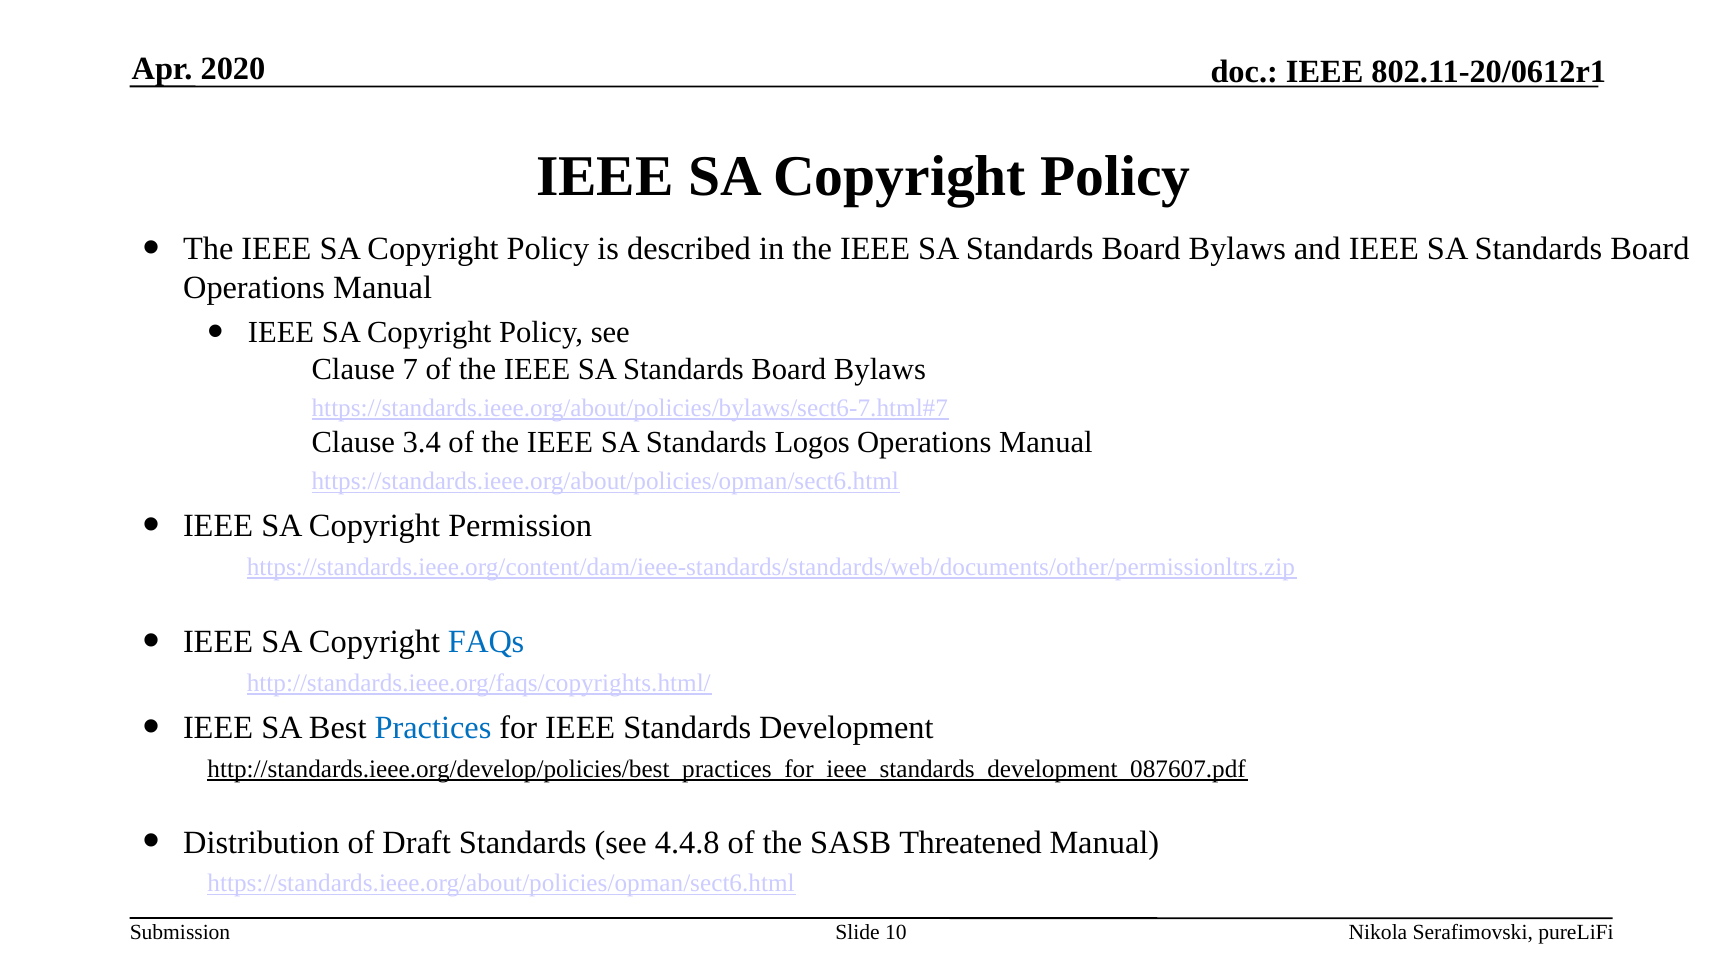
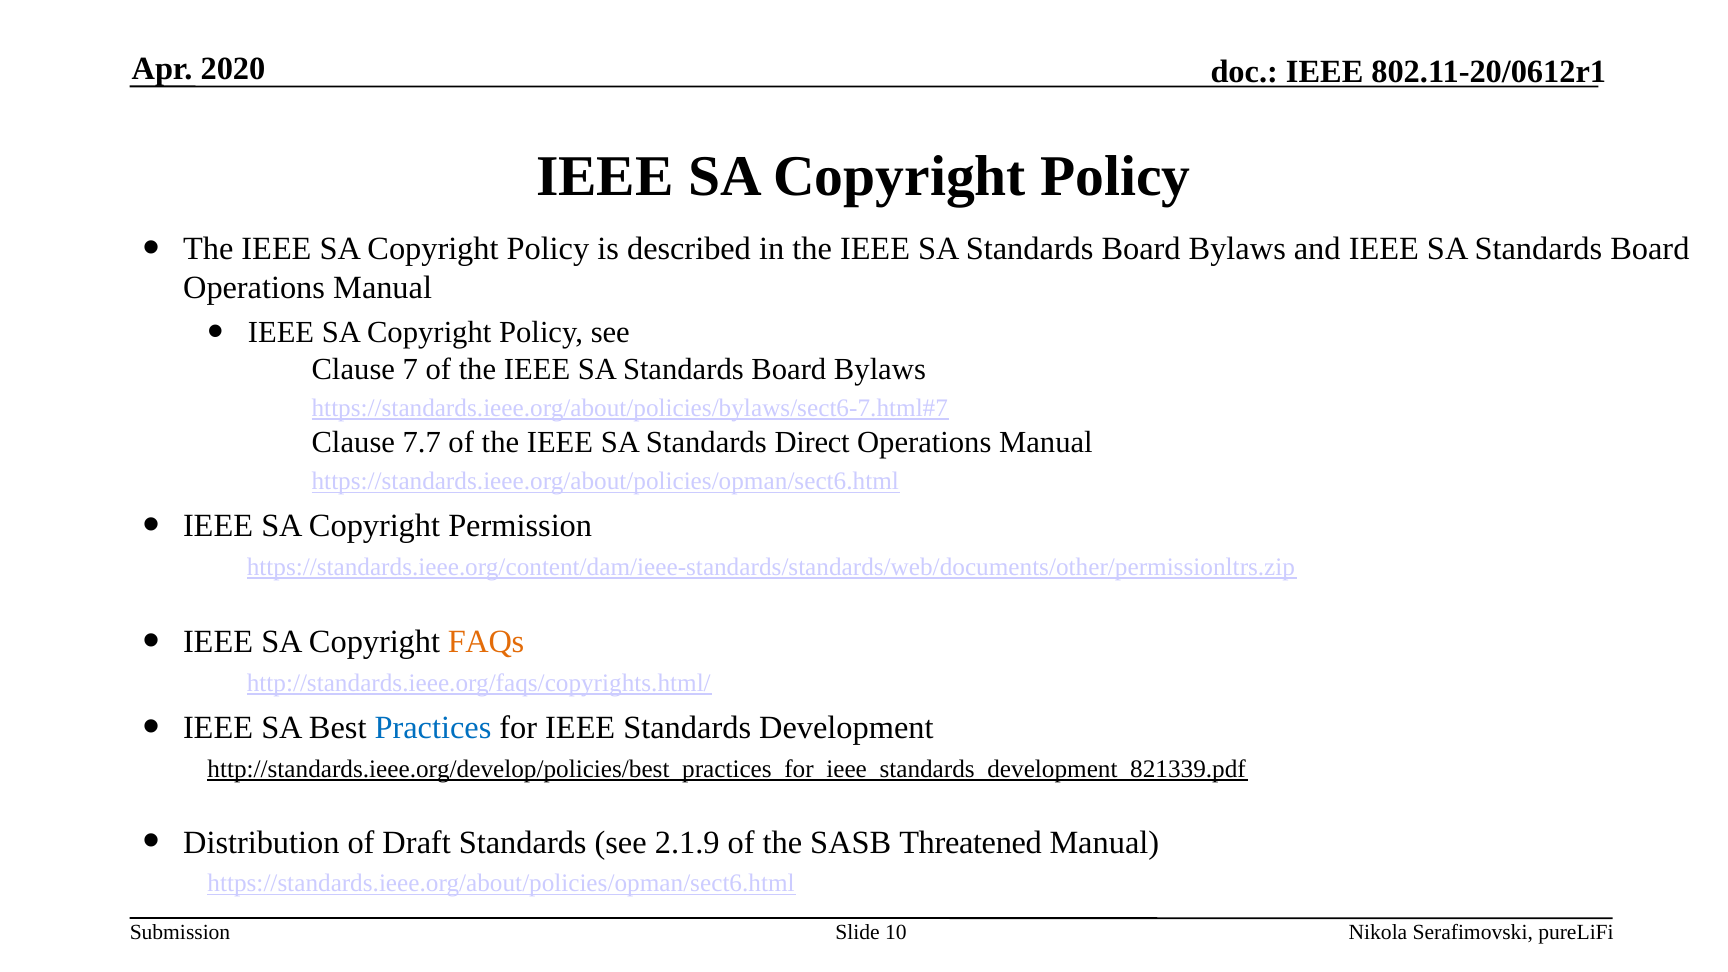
3.4: 3.4 -> 7.7
Logos: Logos -> Direct
FAQs colour: blue -> orange
http://standards.ieee.org/develop/policies/best_practices_for_ieee_standards_development_087607.pdf: http://standards.ieee.org/develop/policies/best_practices_for_ieee_standards_development_087607.pdf -> http://standards.ieee.org/develop/policies/best_practices_for_ieee_standards_development_821339.pdf
4.4.8: 4.4.8 -> 2.1.9
